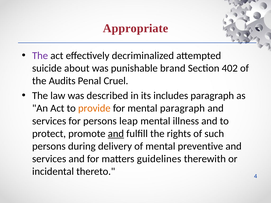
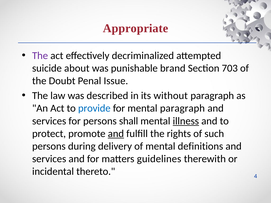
402: 402 -> 703
Audits: Audits -> Doubt
Cruel: Cruel -> Issue
includes: includes -> without
provide colour: orange -> blue
leap: leap -> shall
illness underline: none -> present
preventive: preventive -> definitions
